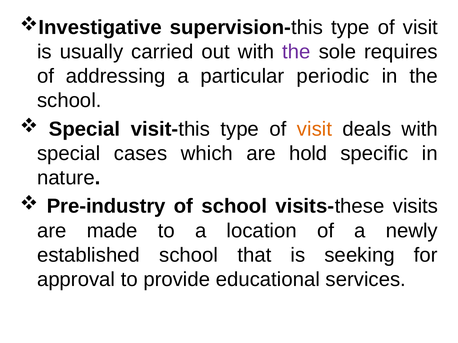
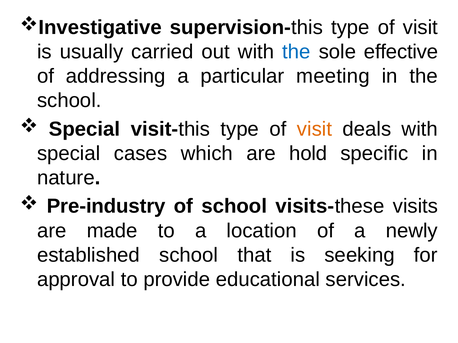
the at (296, 52) colour: purple -> blue
requires: requires -> effective
periodic: periodic -> meeting
